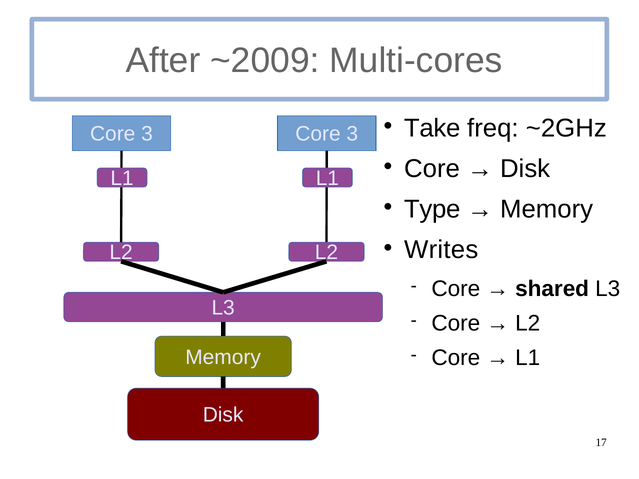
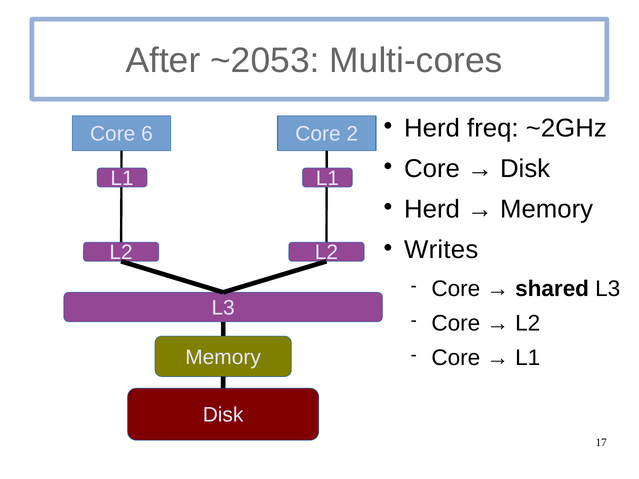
~2009: ~2009 -> ~2053
Take at (432, 128): Take -> Herd
3 at (147, 134): 3 -> 6
3 at (352, 134): 3 -> 2
Type at (432, 209): Type -> Herd
